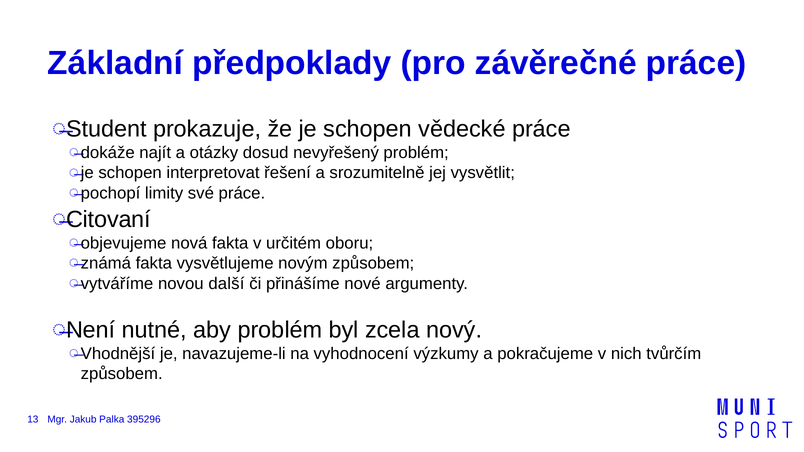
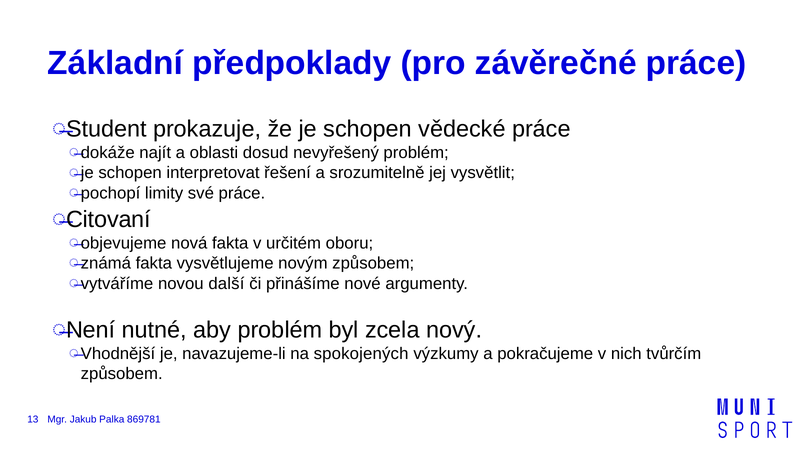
otázky: otázky -> oblasti
vyhodnocení: vyhodnocení -> spokojených
395296: 395296 -> 869781
